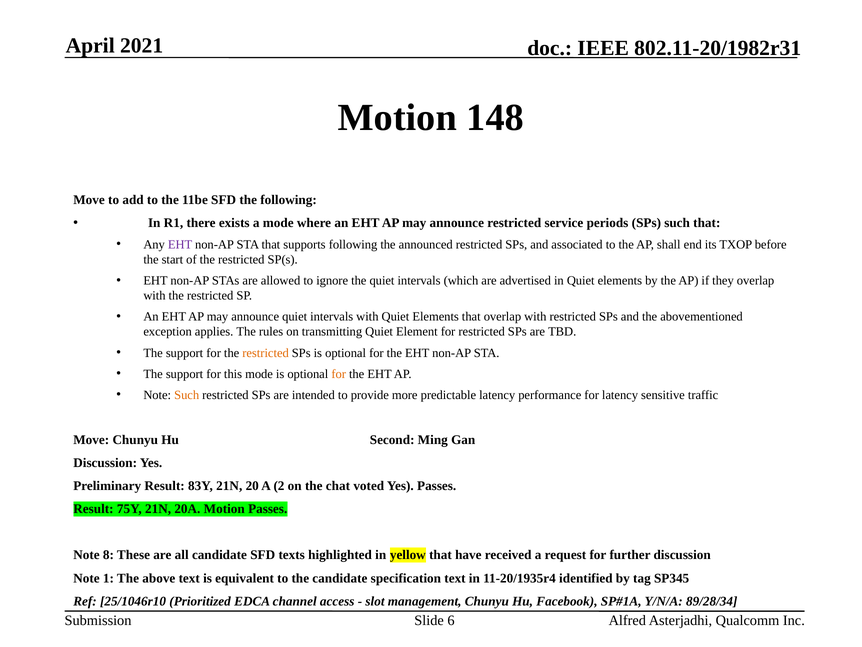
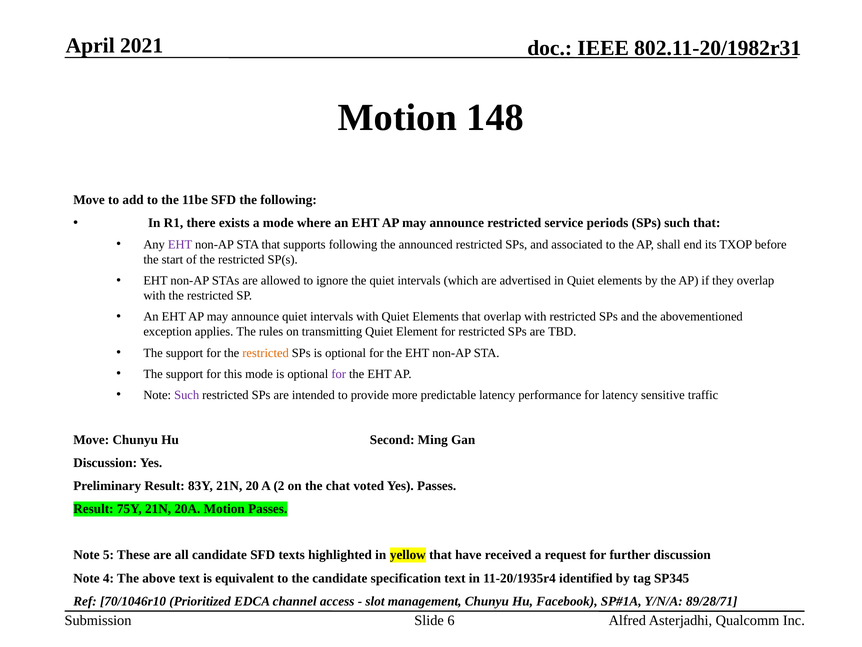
for at (339, 374) colour: orange -> purple
Such at (187, 395) colour: orange -> purple
8: 8 -> 5
1: 1 -> 4
25/1046r10: 25/1046r10 -> 70/1046r10
89/28/34: 89/28/34 -> 89/28/71
